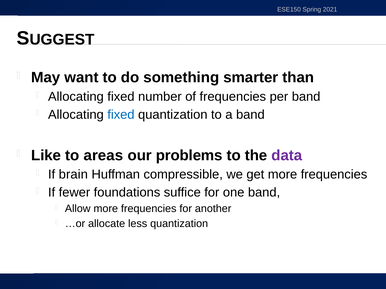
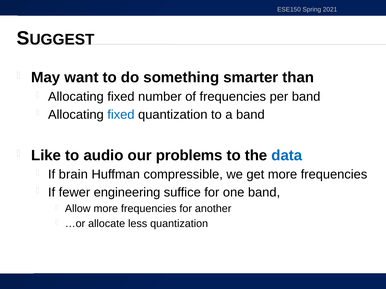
areas: areas -> audio
data colour: purple -> blue
foundations: foundations -> engineering
